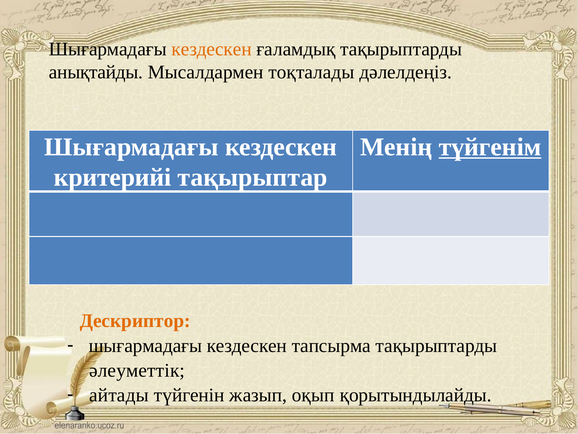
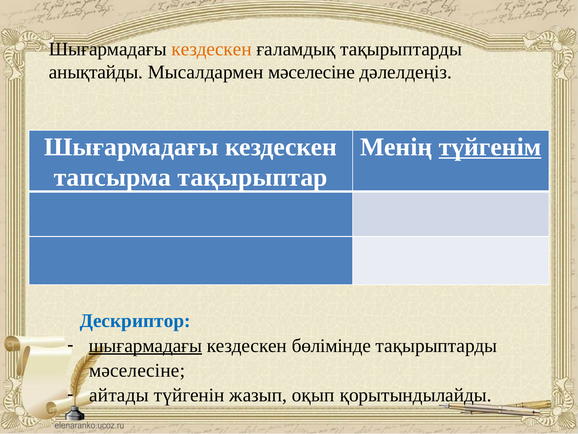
Мысалдармен тоқталады: тоқталады -> мәселесіне
критерийі: критерийі -> тапсырма
Дескриптор colour: orange -> blue
шығармадағы at (145, 345) underline: none -> present
тапсырма: тапсырма -> бөлімінде
әлеуметтік at (137, 370): әлеуметтік -> мәселесіне
